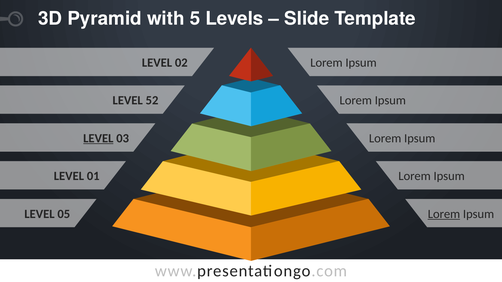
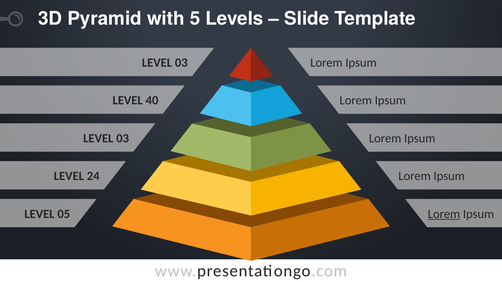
02 at (181, 63): 02 -> 03
52: 52 -> 40
LEVEL at (98, 139) underline: present -> none
01: 01 -> 24
